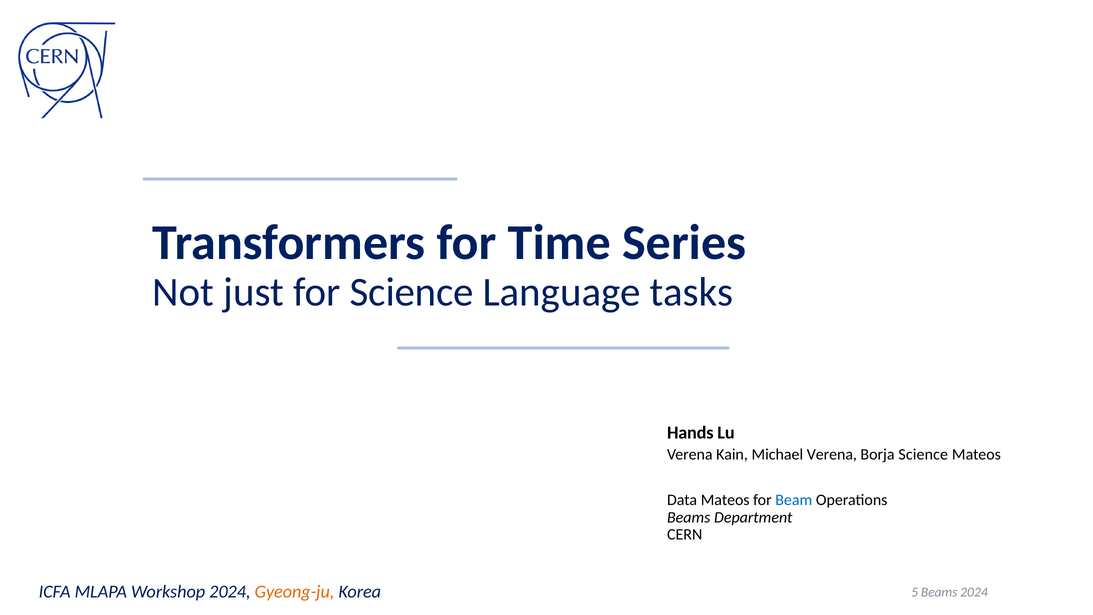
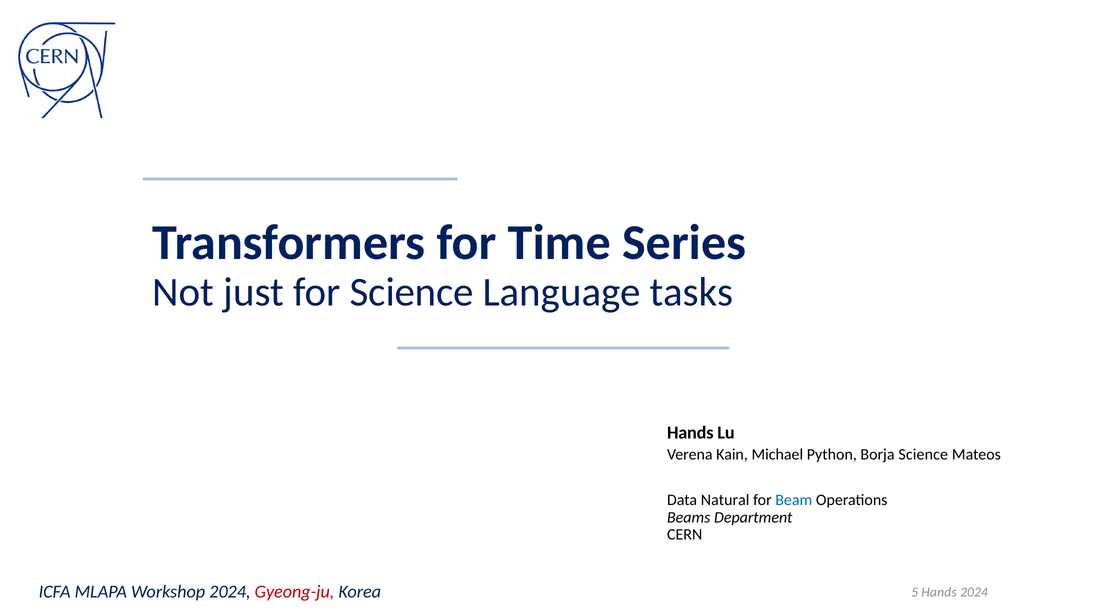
Michael Verena: Verena -> Python
Data Mateos: Mateos -> Natural
Gyeong-ju colour: orange -> red
5 Beams: Beams -> Hands
